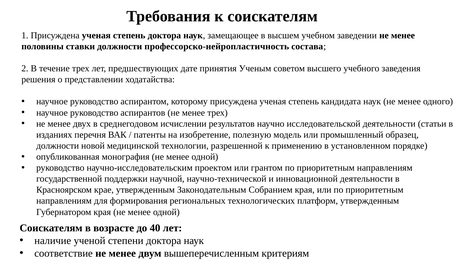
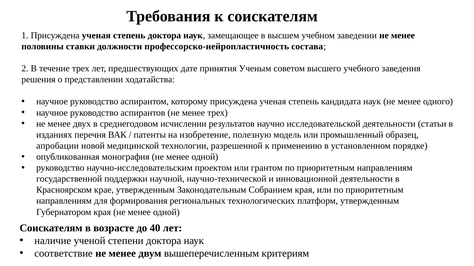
должности at (58, 146): должности -> апробации
